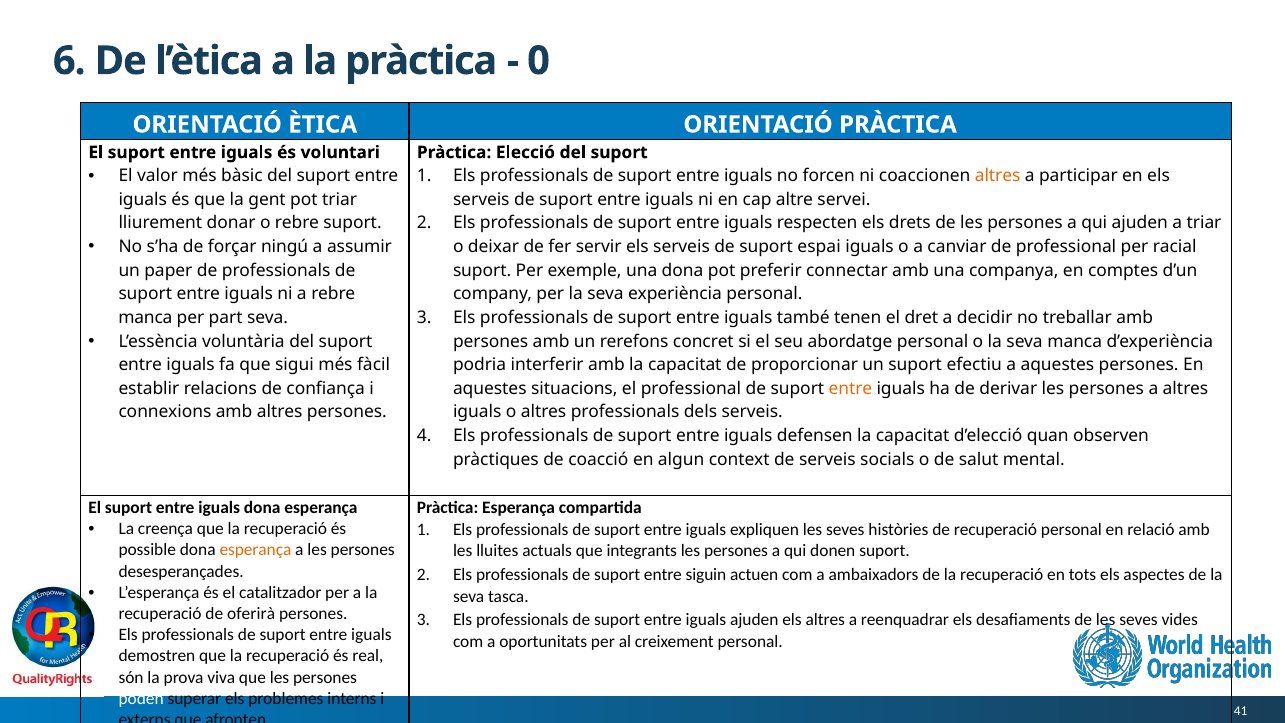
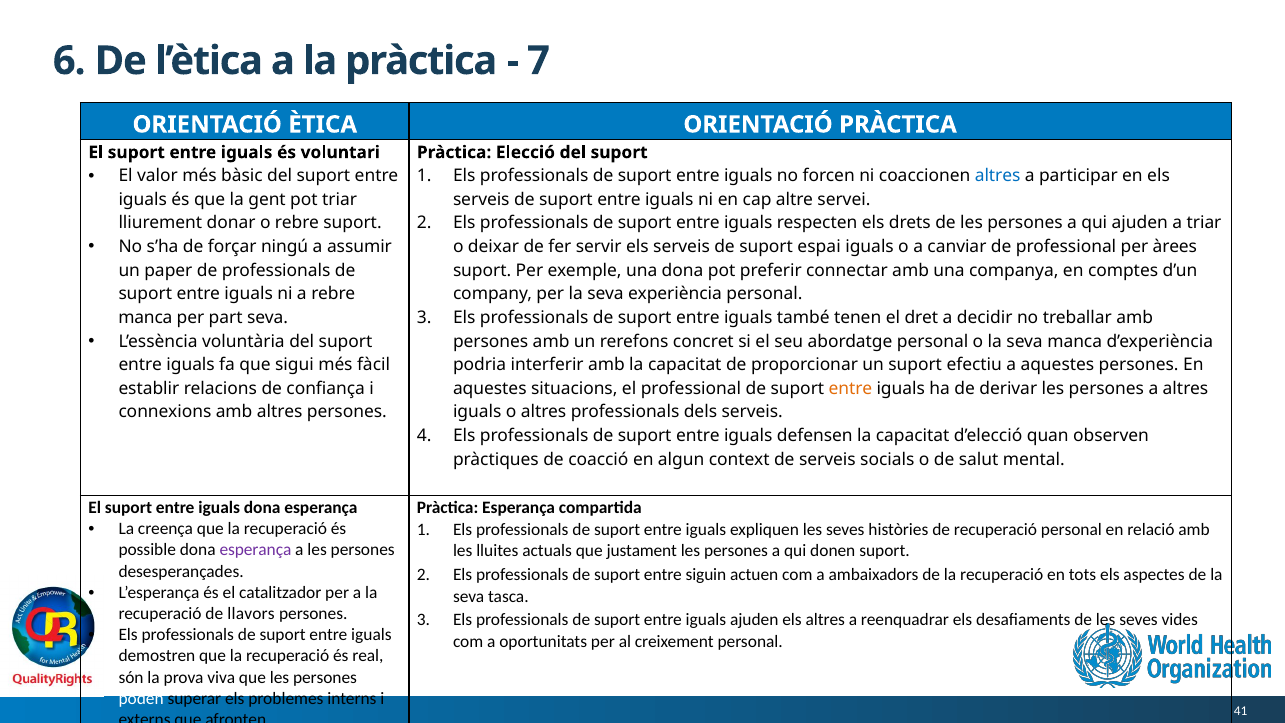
0: 0 -> 7
altres at (998, 176) colour: orange -> blue
racial: racial -> àrees
esperança at (255, 550) colour: orange -> purple
integrants: integrants -> justament
oferirà: oferirà -> llavors
